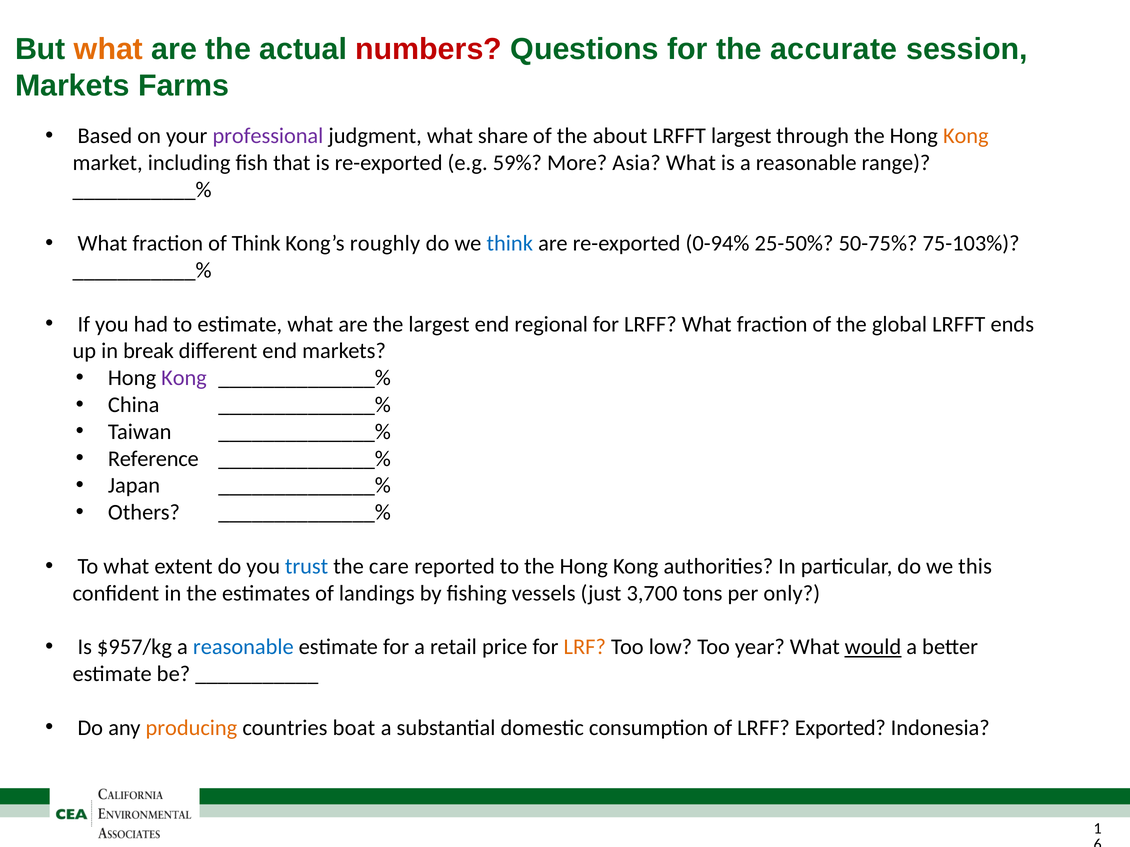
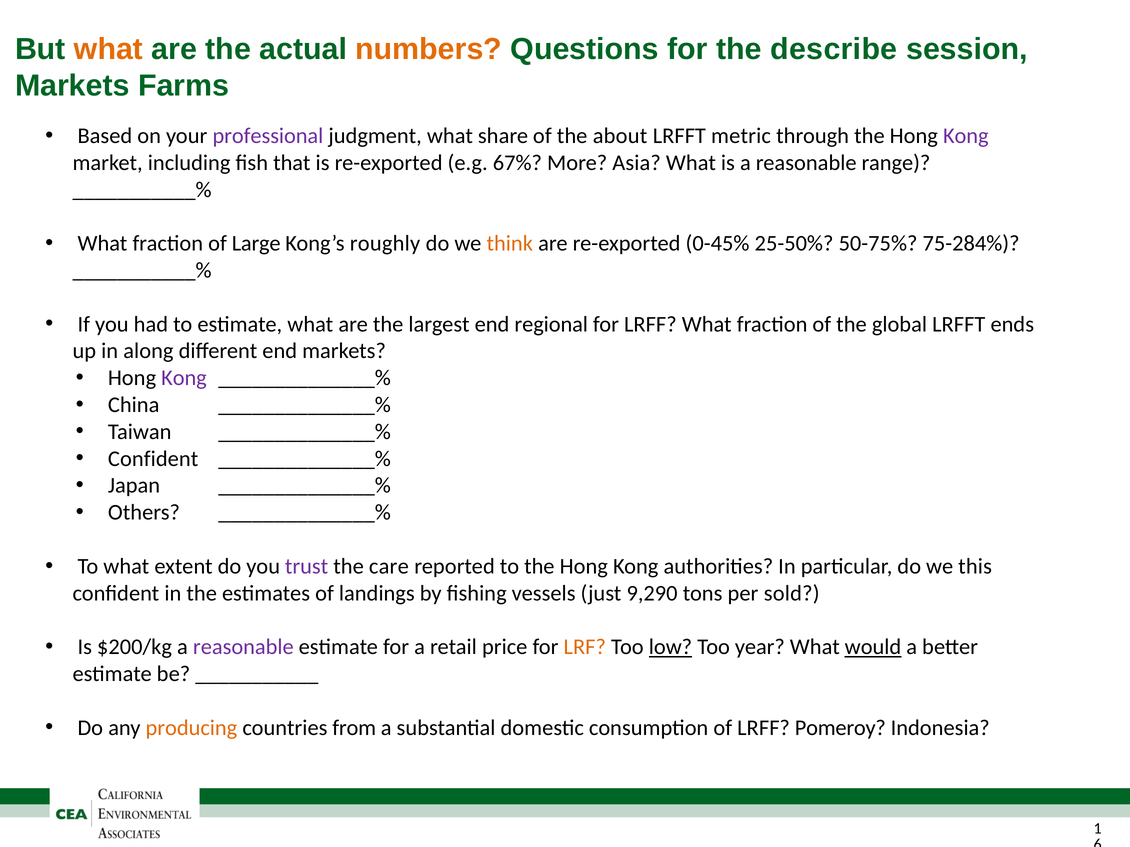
numbers colour: red -> orange
accurate: accurate -> describe
LRFFT largest: largest -> metric
Kong at (966, 136) colour: orange -> purple
59%: 59% -> 67%
of Think: Think -> Large
think at (510, 244) colour: blue -> orange
0-94%: 0-94% -> 0-45%
75-103%: 75-103% -> 75-284%
break: break -> along
Reference at (153, 459): Reference -> Confident
trust colour: blue -> purple
3,700: 3,700 -> 9,290
only: only -> sold
$957/kg: $957/kg -> $200/kg
reasonable at (243, 647) colour: blue -> purple
low underline: none -> present
boat: boat -> from
Exported: Exported -> Pomeroy
